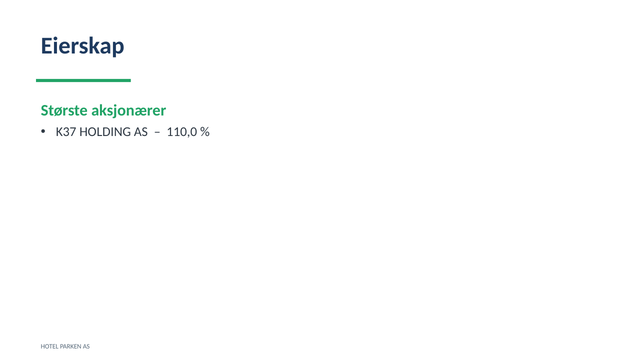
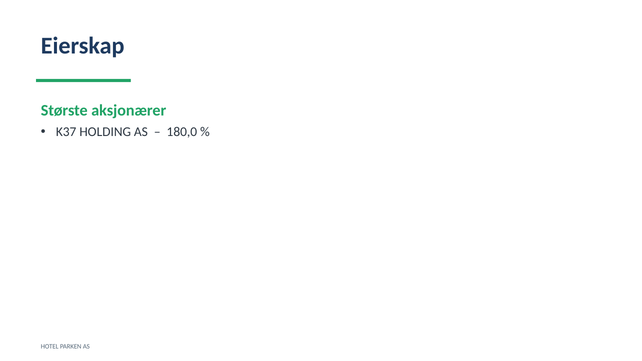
110,0: 110,0 -> 180,0
